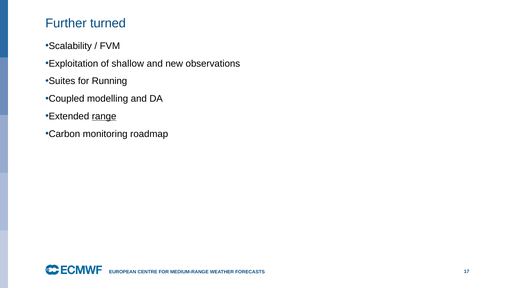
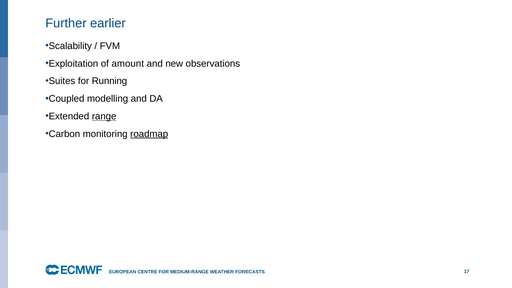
turned: turned -> earlier
shallow: shallow -> amount
roadmap underline: none -> present
